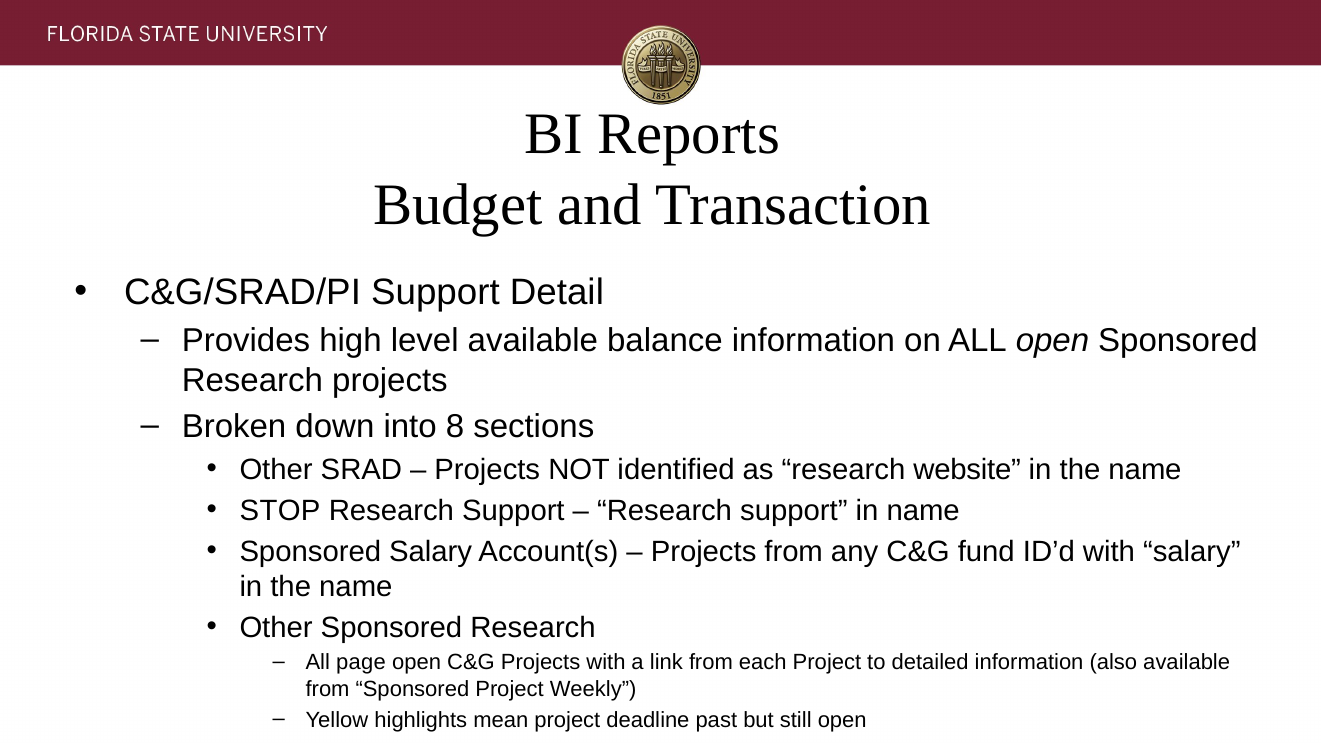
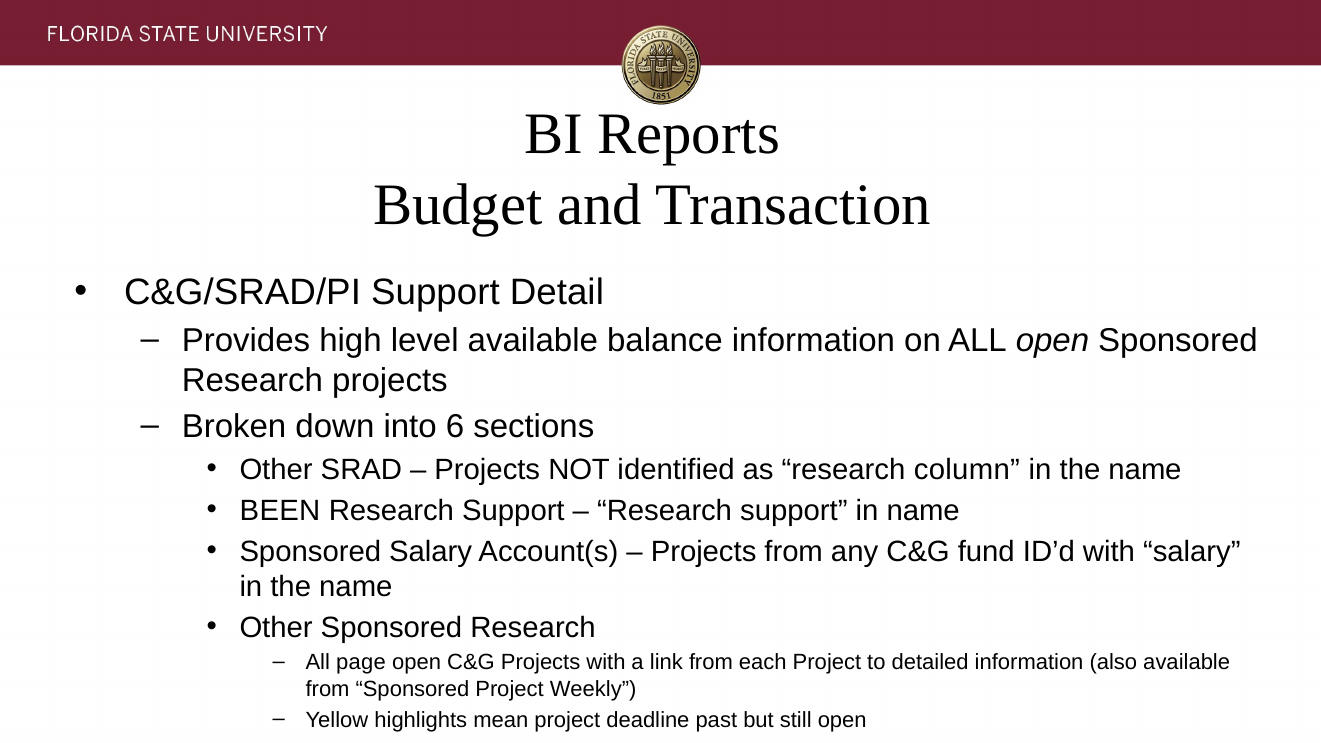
8: 8 -> 6
website: website -> column
STOP: STOP -> BEEN
